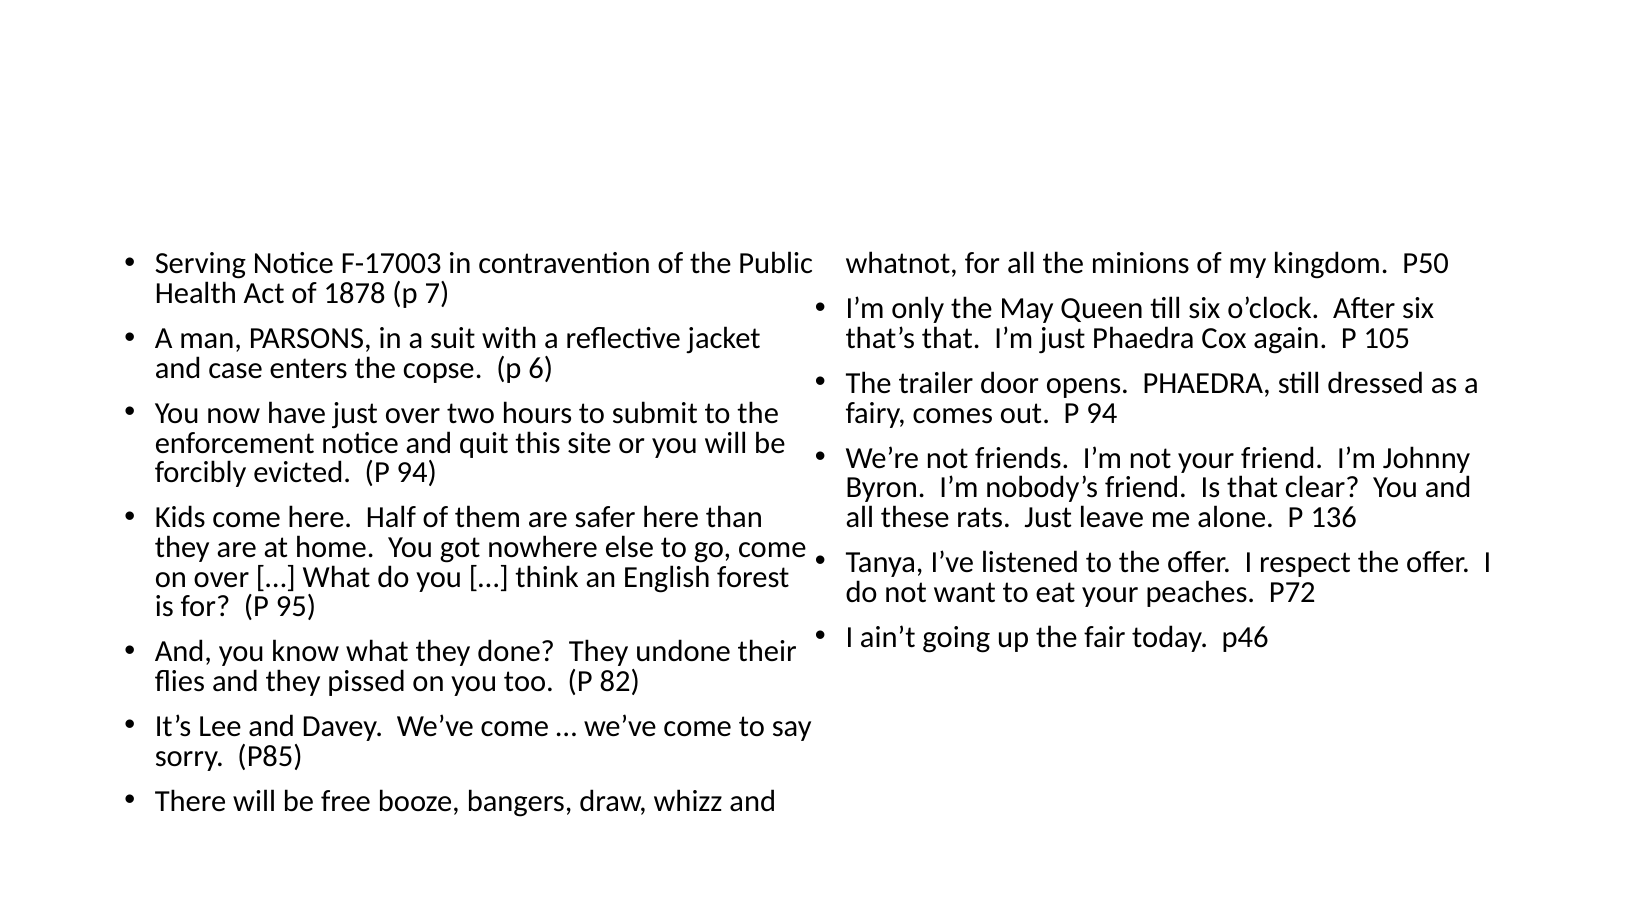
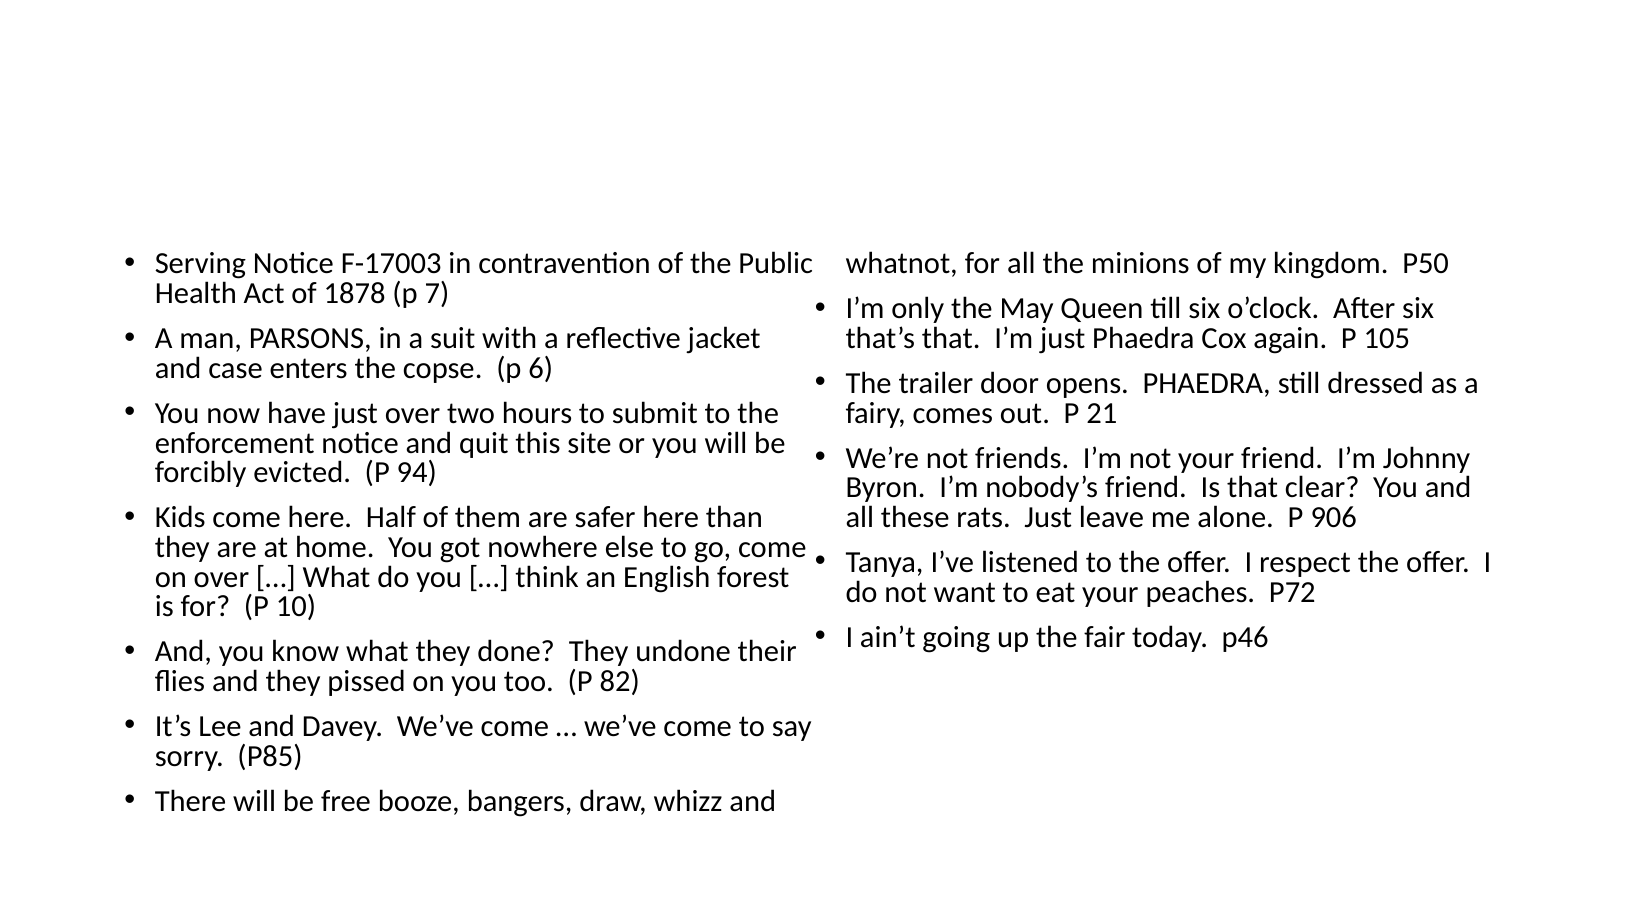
out P 94: 94 -> 21
136: 136 -> 906
95: 95 -> 10
